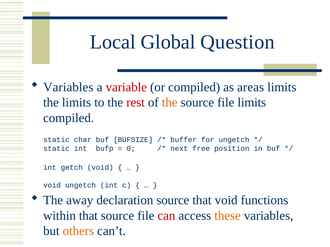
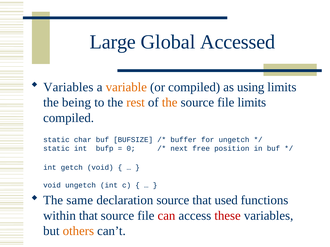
Local: Local -> Large
Question: Question -> Accessed
variable colour: red -> orange
areas: areas -> using
the limits: limits -> being
rest colour: red -> orange
away: away -> same
that void: void -> used
these colour: orange -> red
